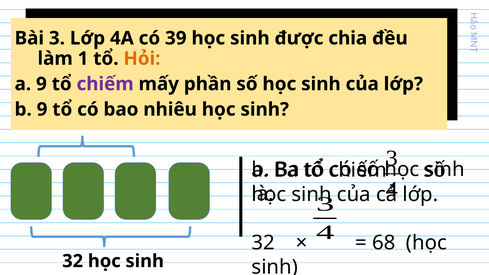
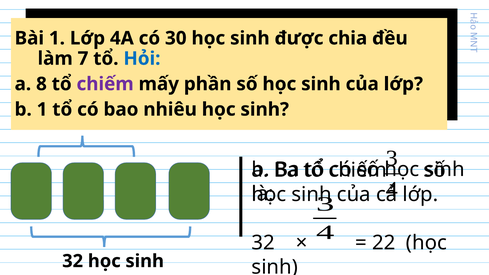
Bài 3: 3 -> 1
39: 39 -> 30
1: 1 -> 7
Hỏi colour: orange -> blue
a 9: 9 -> 8
b 9: 9 -> 1
68: 68 -> 22
